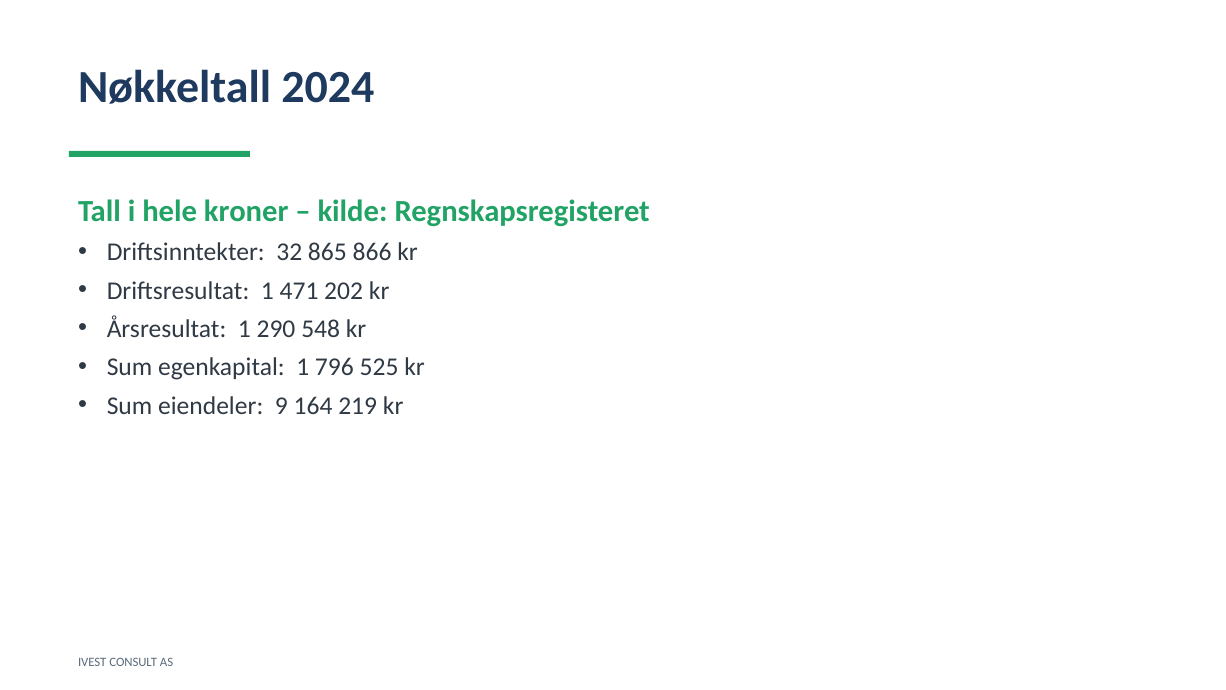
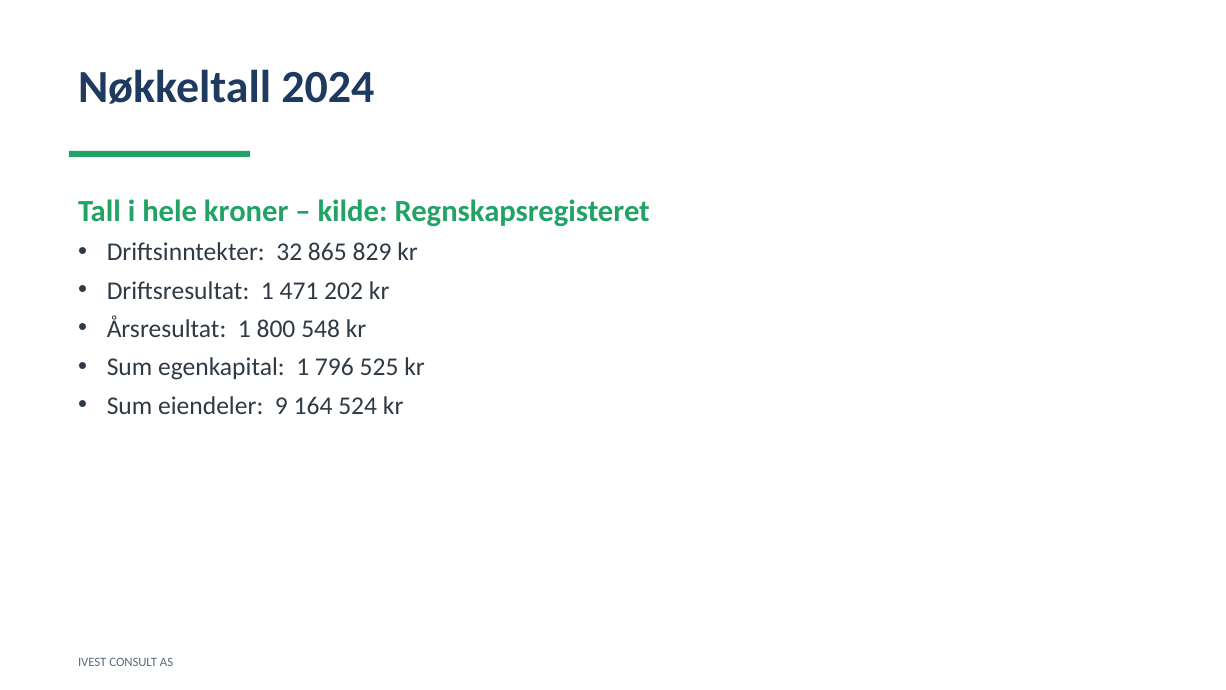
866: 866 -> 829
290: 290 -> 800
219: 219 -> 524
